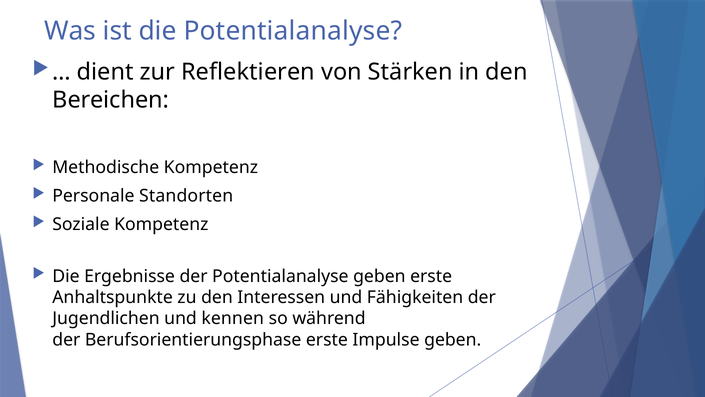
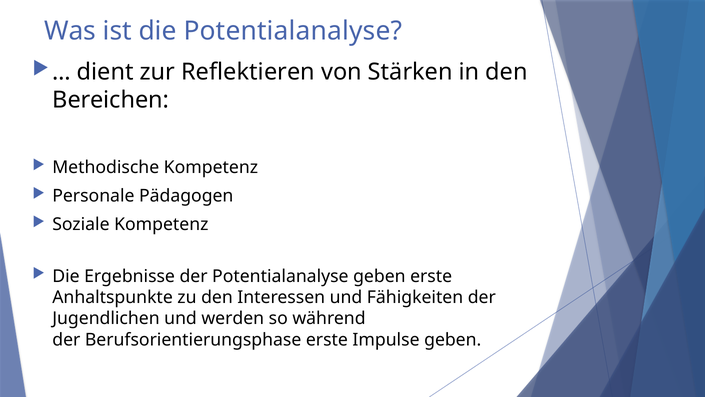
Standorten: Standorten -> Pädagogen
kennen: kennen -> werden
